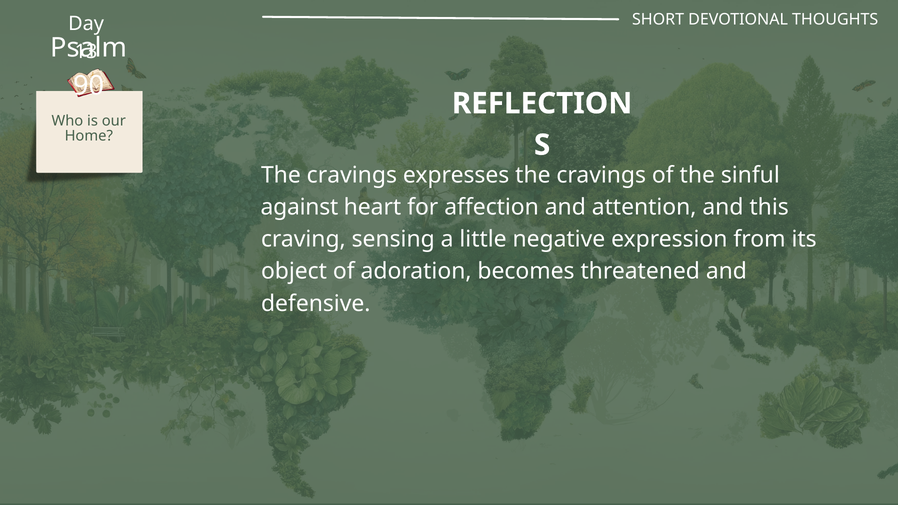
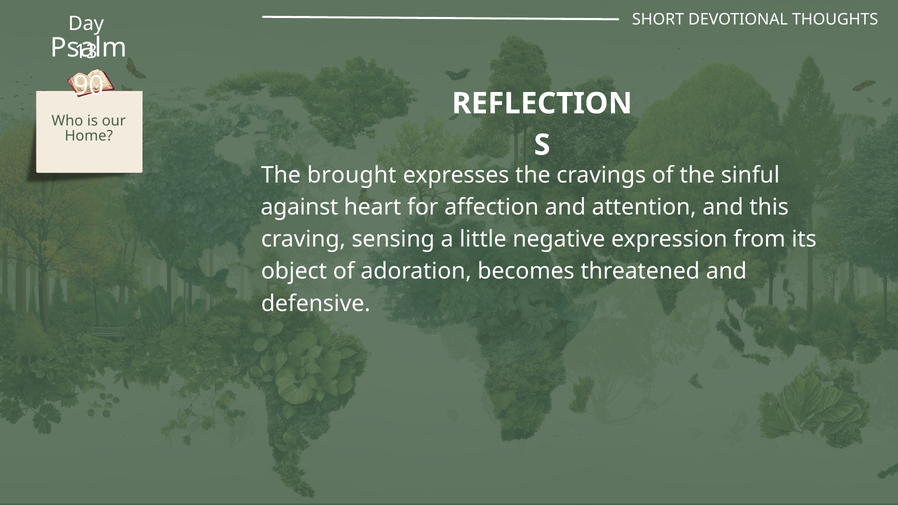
cravings at (352, 175): cravings -> brought
